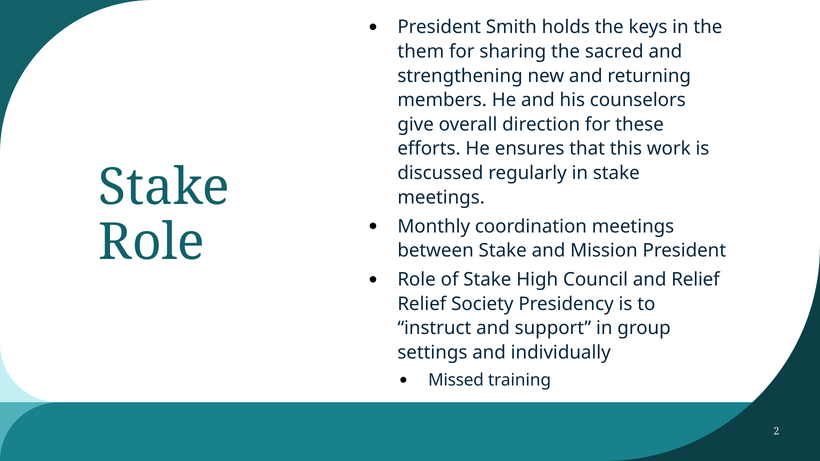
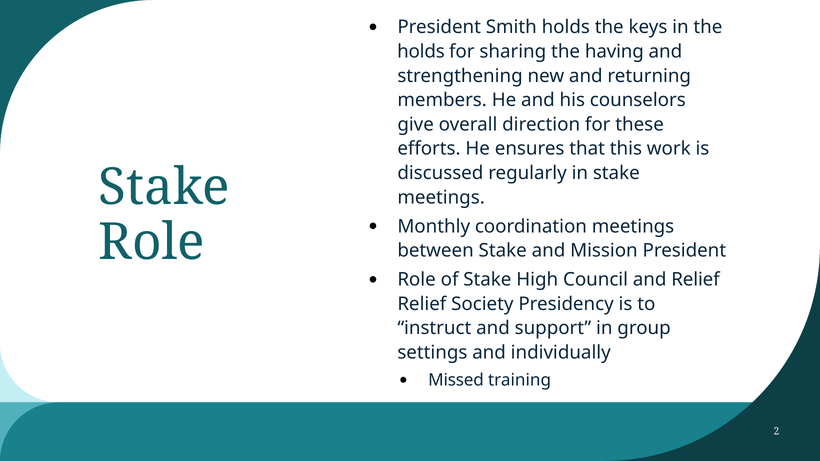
them at (421, 52): them -> holds
sacred: sacred -> having
